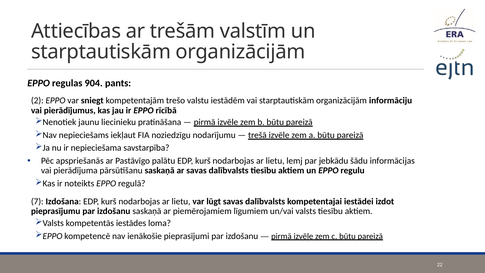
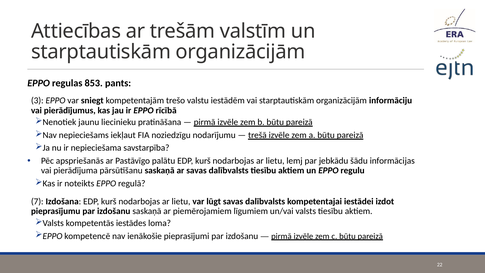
904: 904 -> 853
2: 2 -> 3
